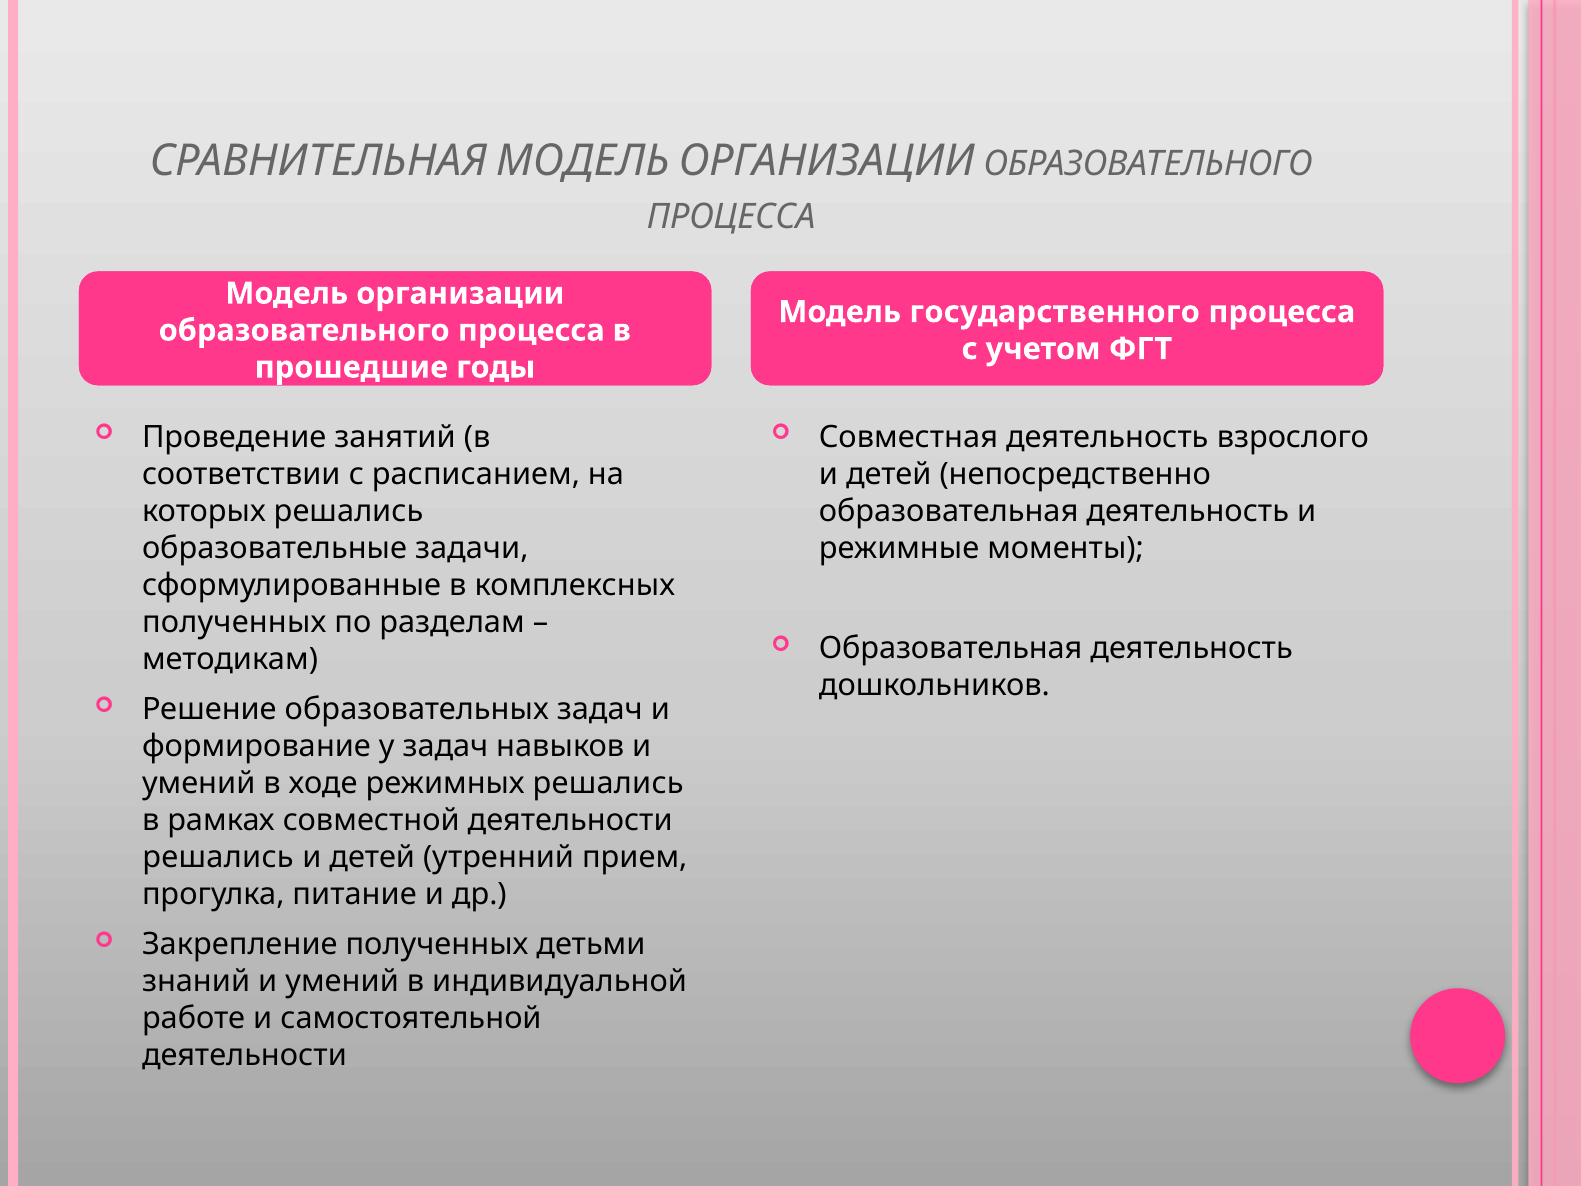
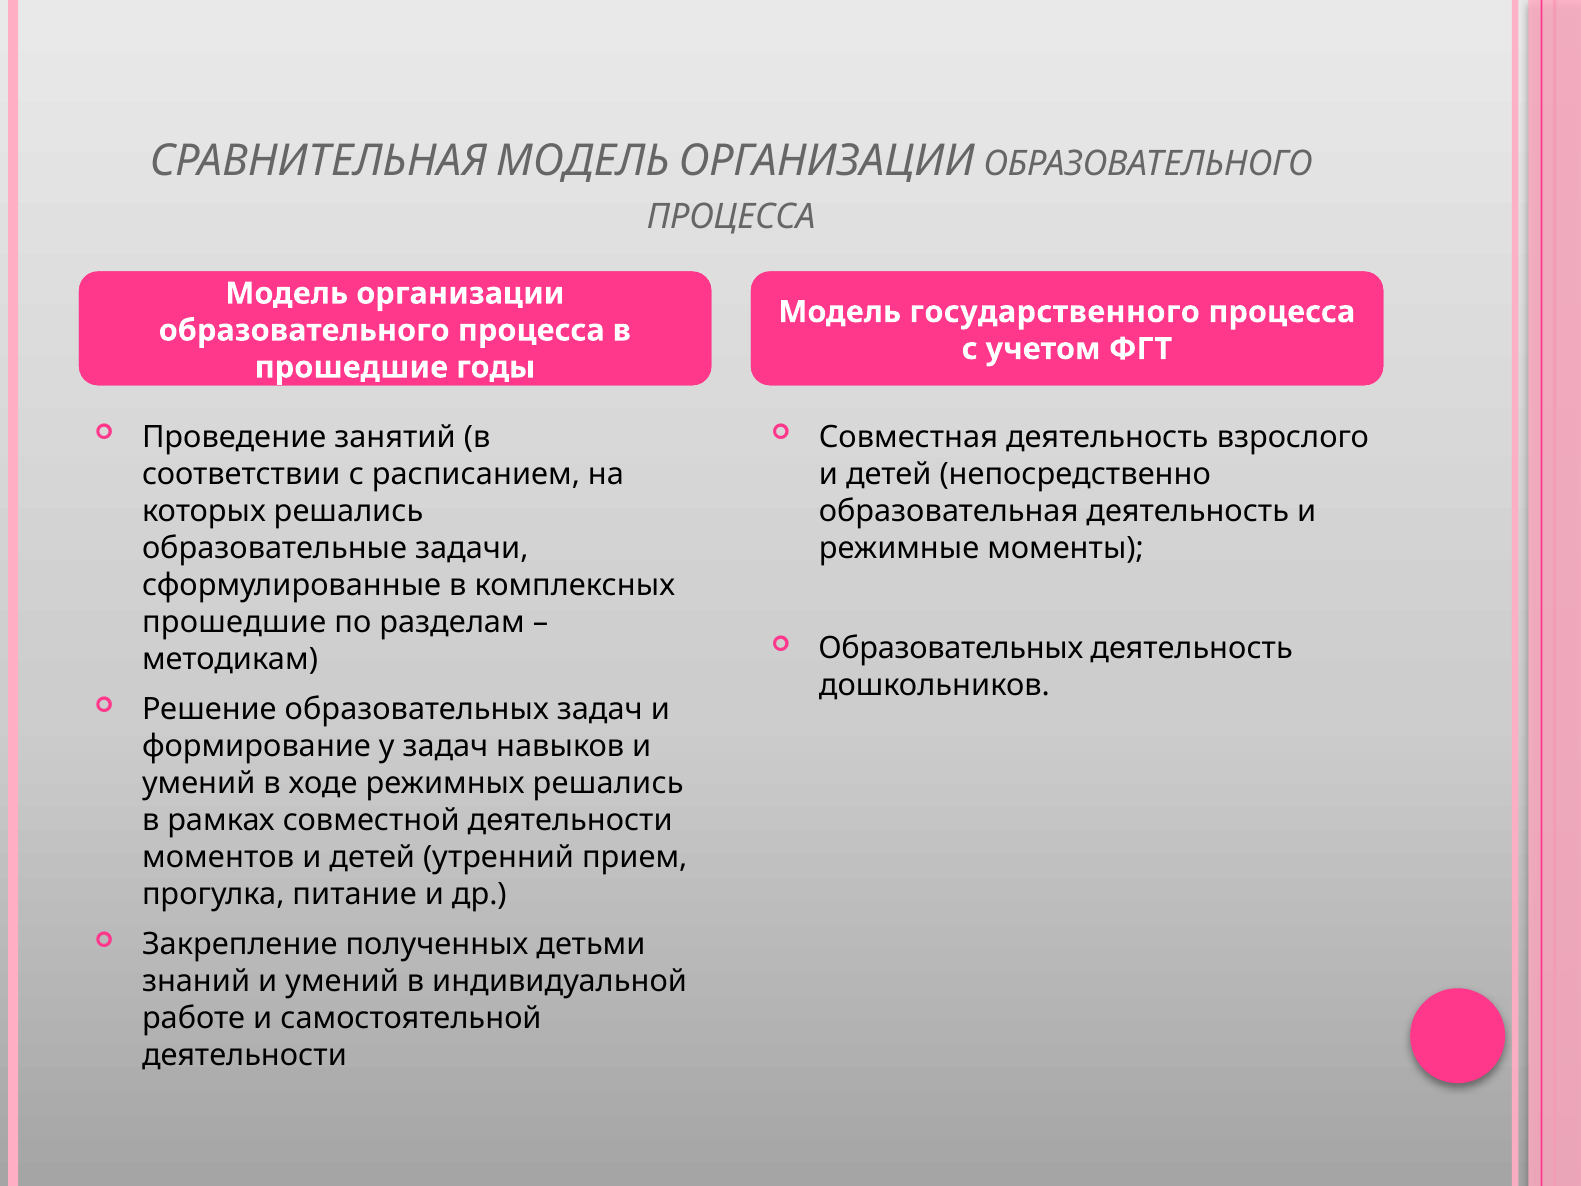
полученных at (234, 622): полученных -> прошедшие
Образовательная at (951, 648): Образовательная -> Образовательных
решались at (218, 857): решались -> моментов
